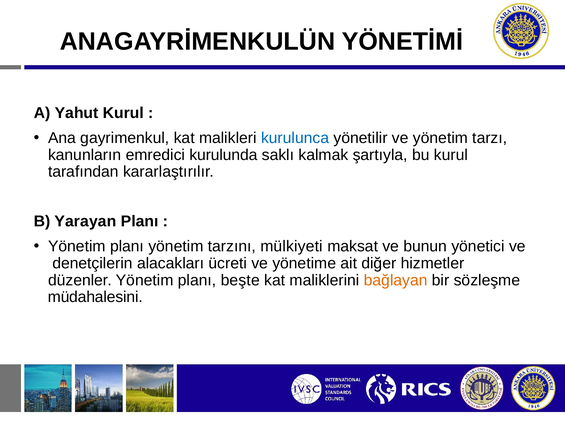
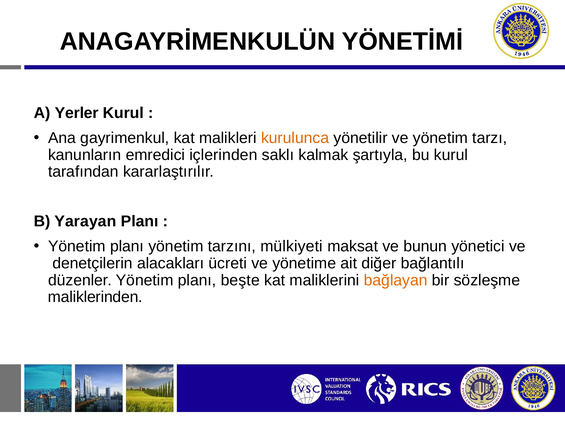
Yahut: Yahut -> Yerler
kurulunca colour: blue -> orange
kurulunda: kurulunda -> içlerinden
hizmetler: hizmetler -> bağlantılı
müdahalesini: müdahalesini -> maliklerinden
